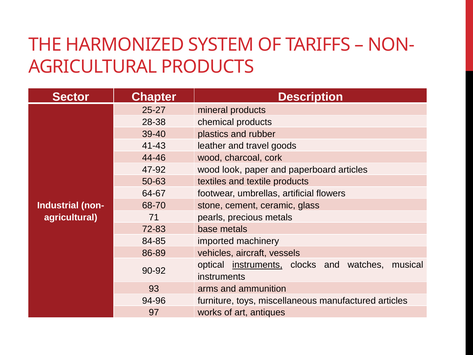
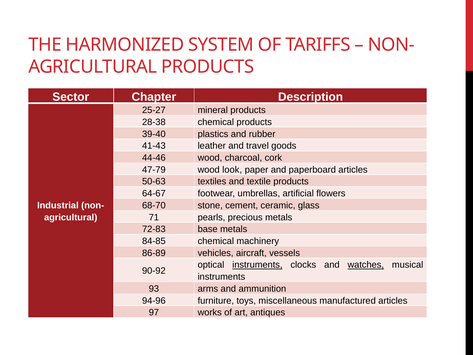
47-92: 47-92 -> 47-79
84-85 imported: imported -> chemical
watches underline: none -> present
